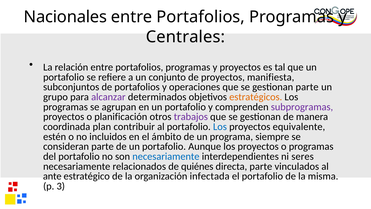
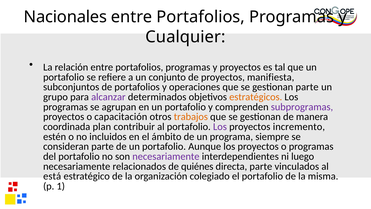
Centrales: Centrales -> Cualquier
planificación: planificación -> capacitación
trabajos colour: purple -> orange
Los at (220, 127) colour: blue -> purple
equivalente: equivalente -> incremento
necesariamente at (166, 156) colour: blue -> purple
seres: seres -> luego
ante: ante -> está
infectada: infectada -> colegiado
3: 3 -> 1
